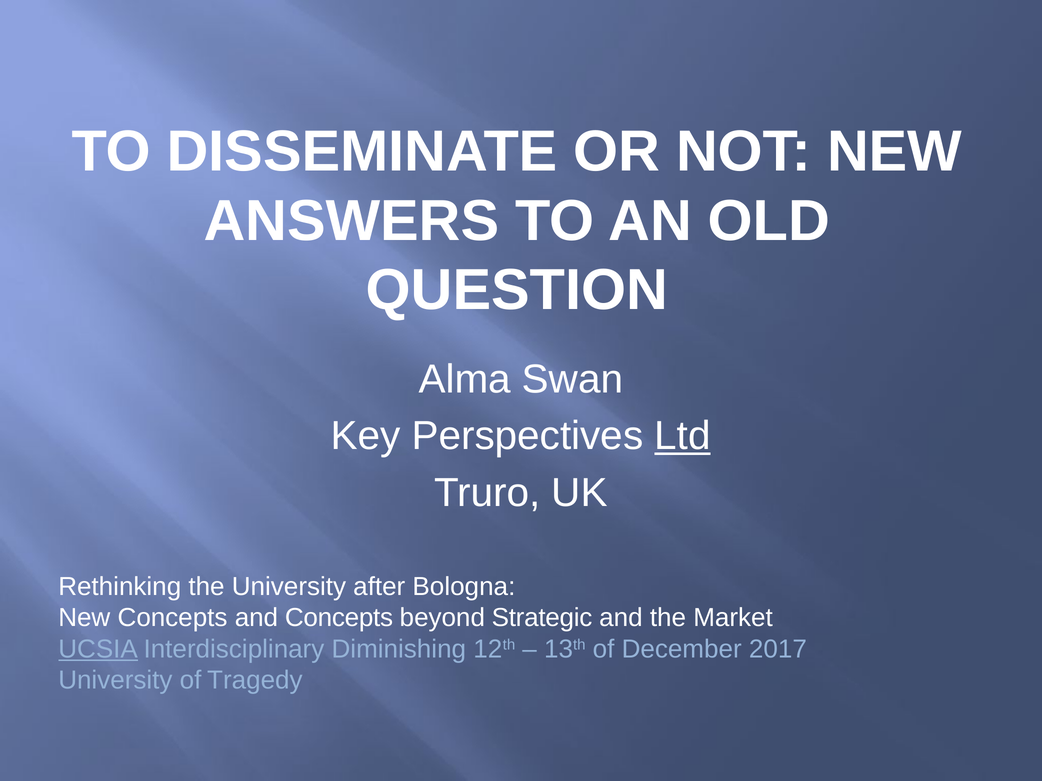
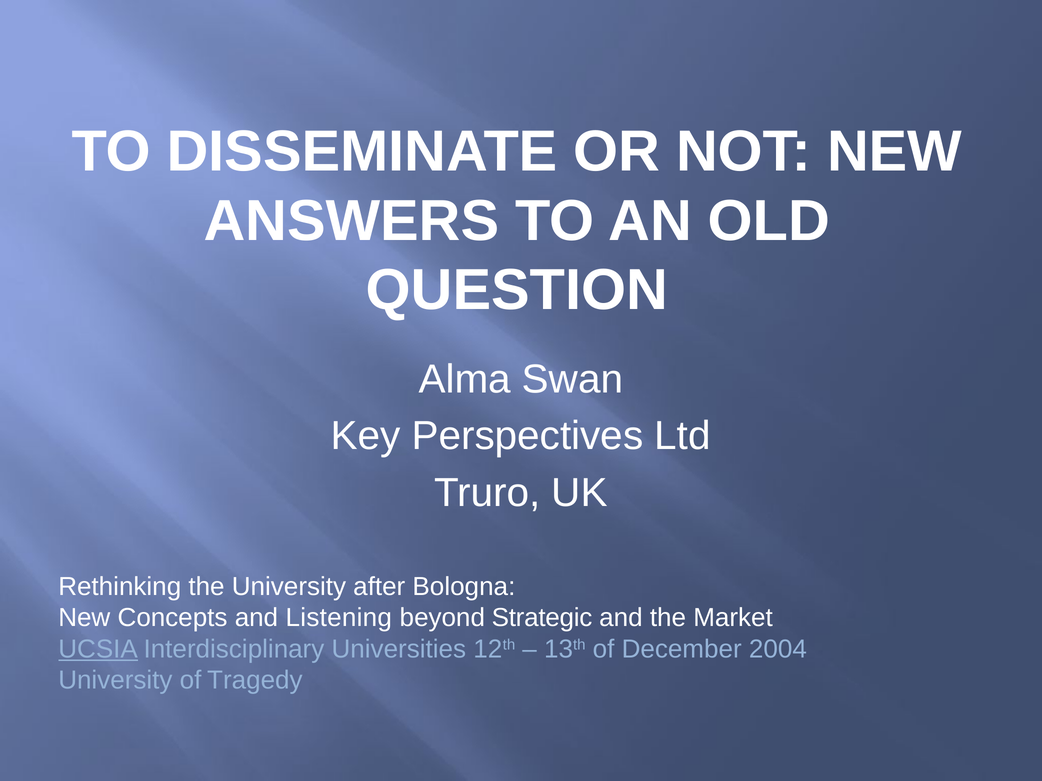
Ltd underline: present -> none
and Concepts: Concepts -> Listening
Diminishing: Diminishing -> Universities
2017: 2017 -> 2004
